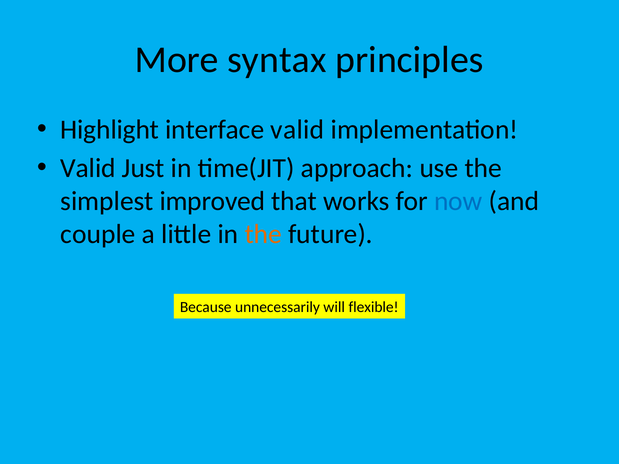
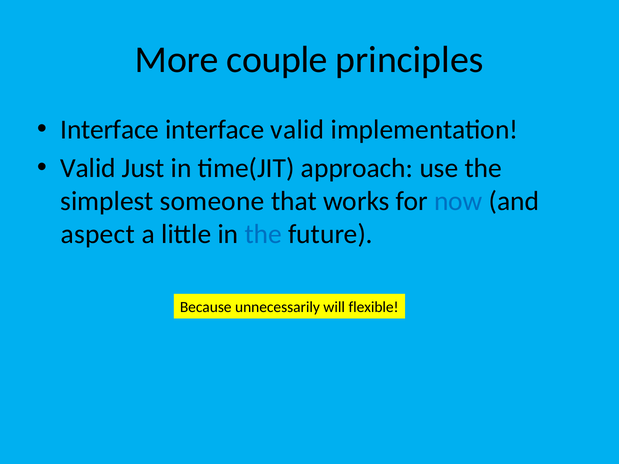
syntax: syntax -> couple
Highlight at (110, 130): Highlight -> Interface
improved: improved -> someone
couple: couple -> aspect
the at (263, 234) colour: orange -> blue
